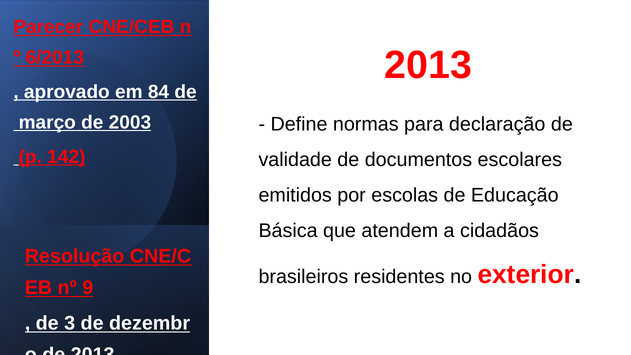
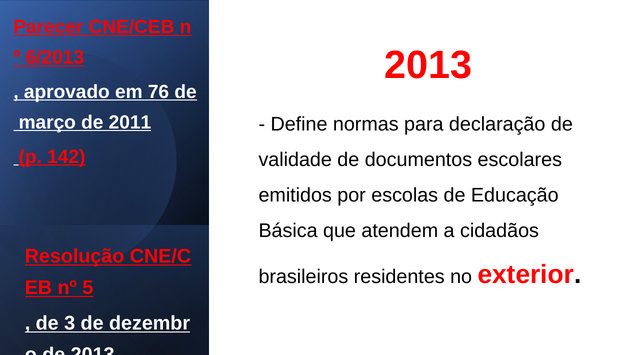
84: 84 -> 76
2003: 2003 -> 2011
9: 9 -> 5
